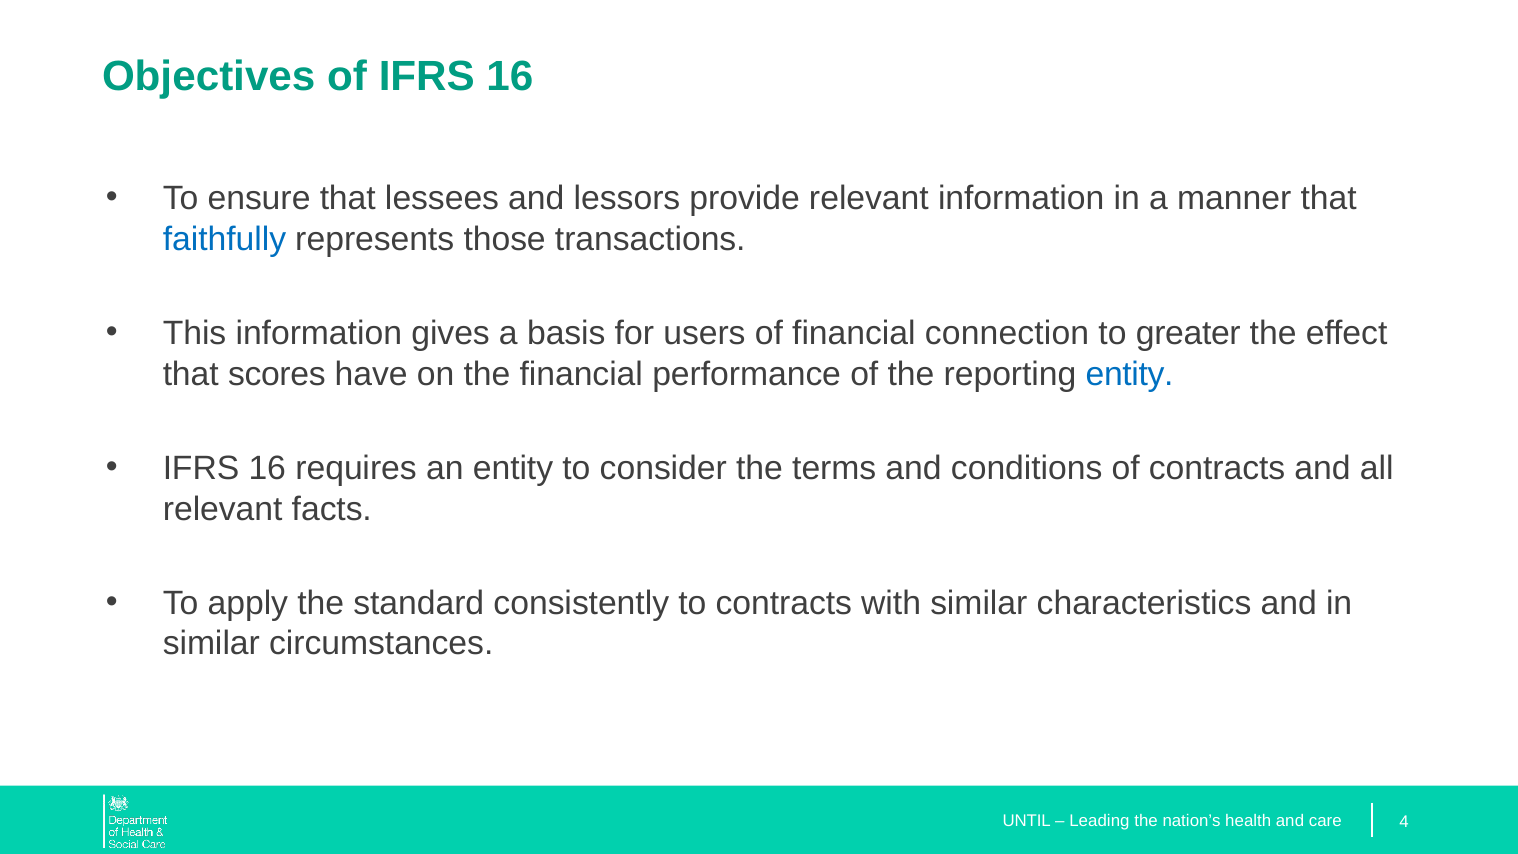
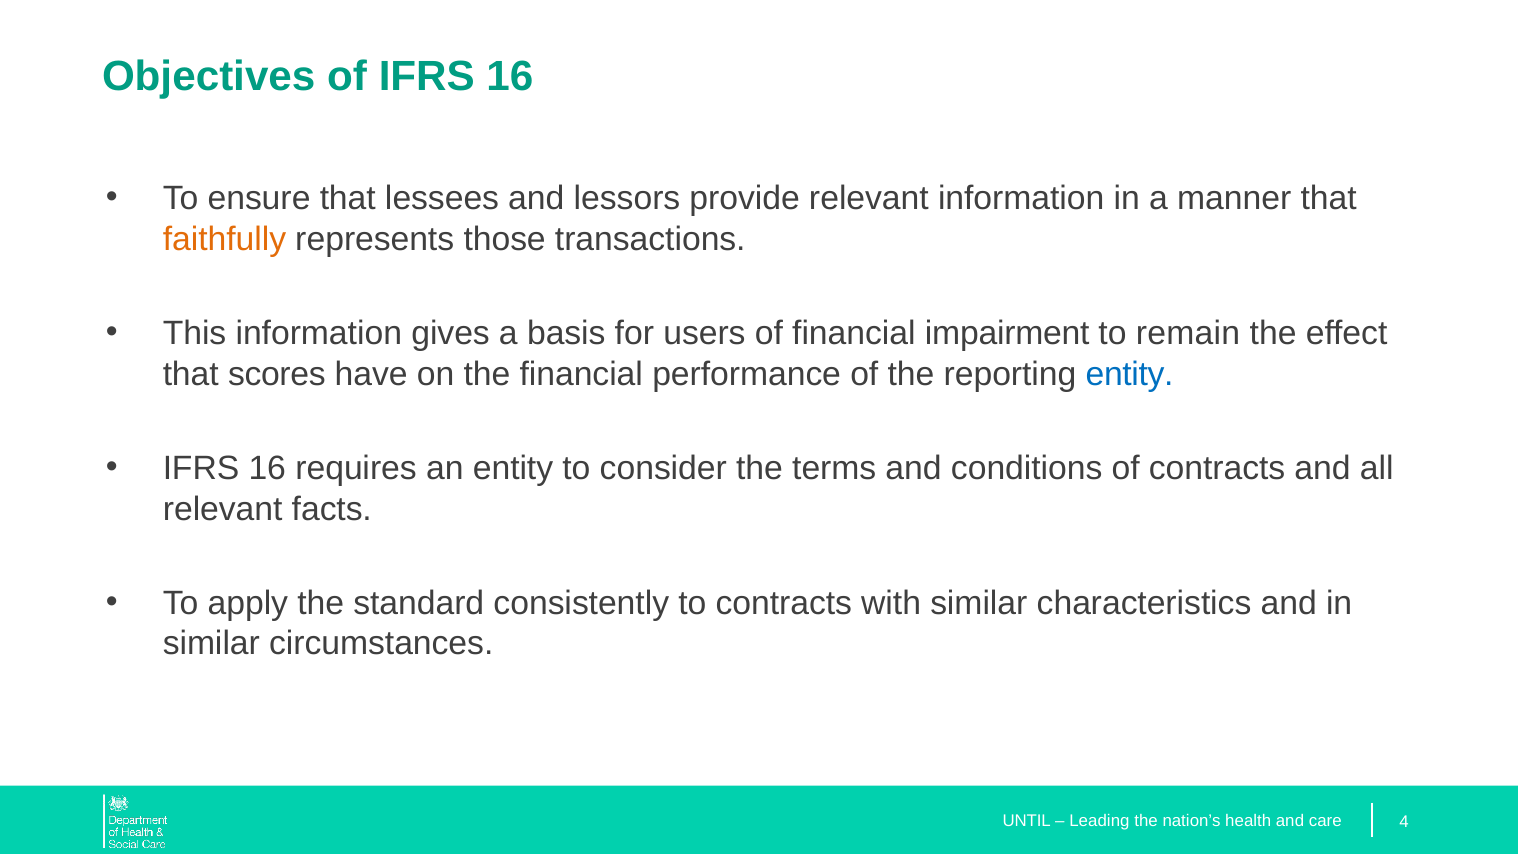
faithfully colour: blue -> orange
connection: connection -> impairment
greater: greater -> remain
